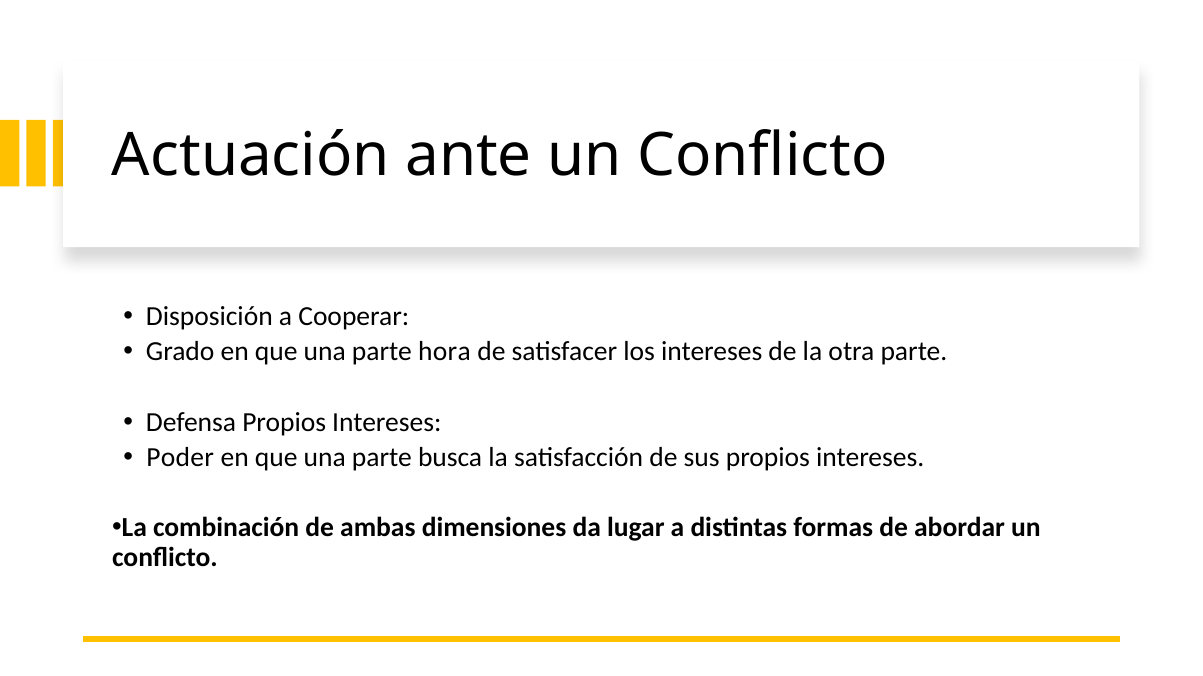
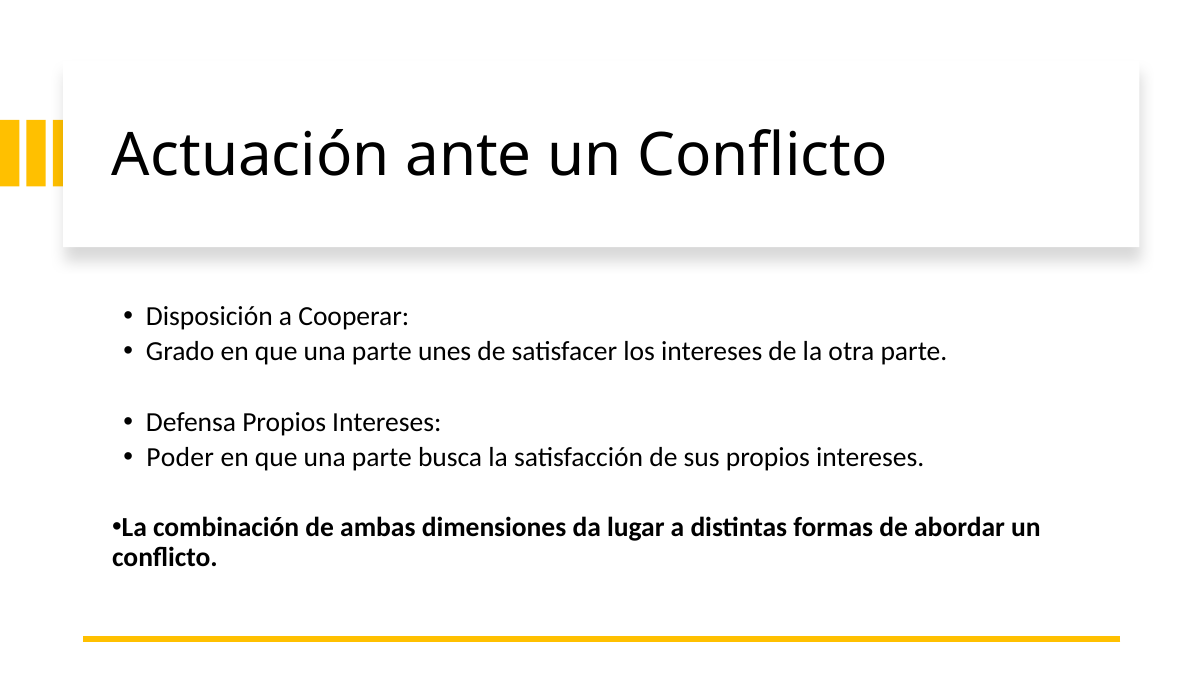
hora: hora -> unes
